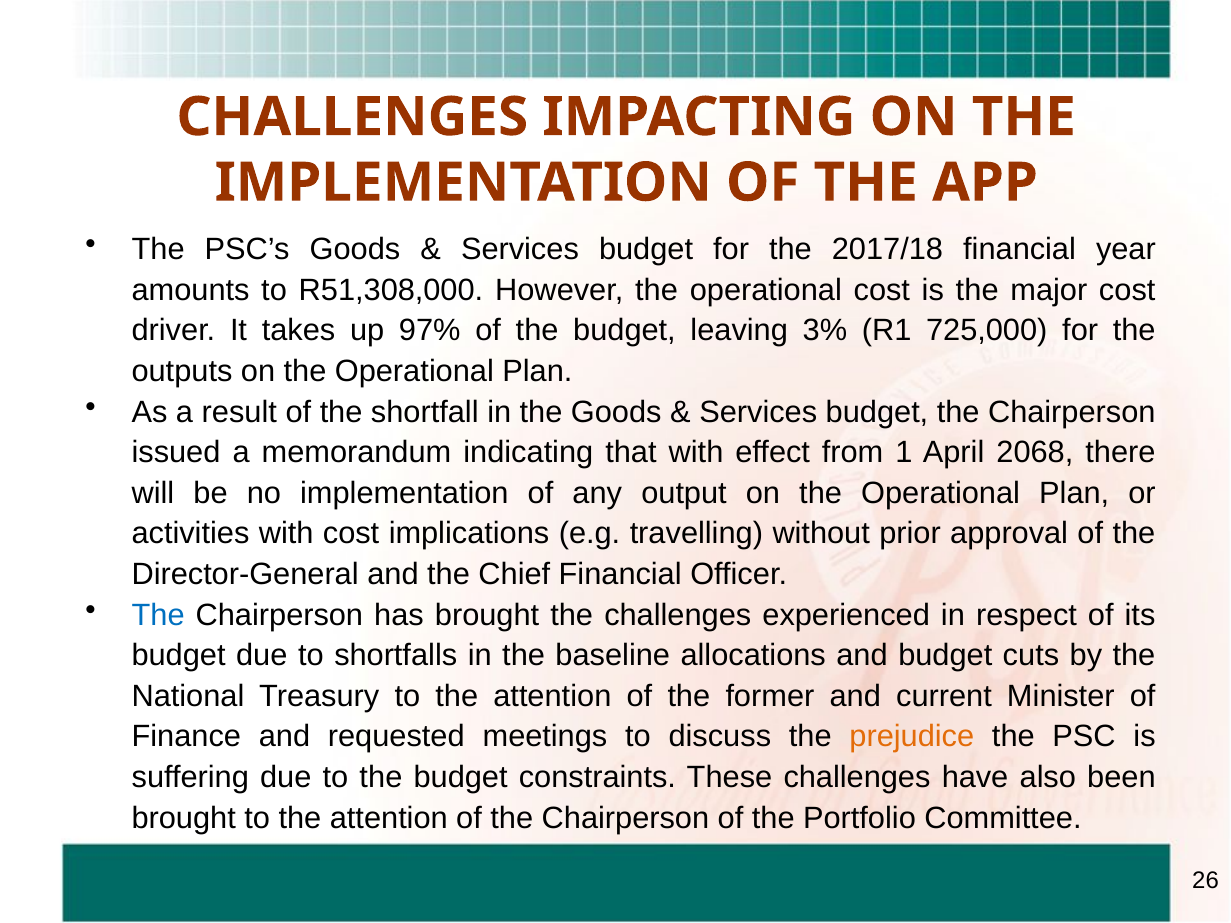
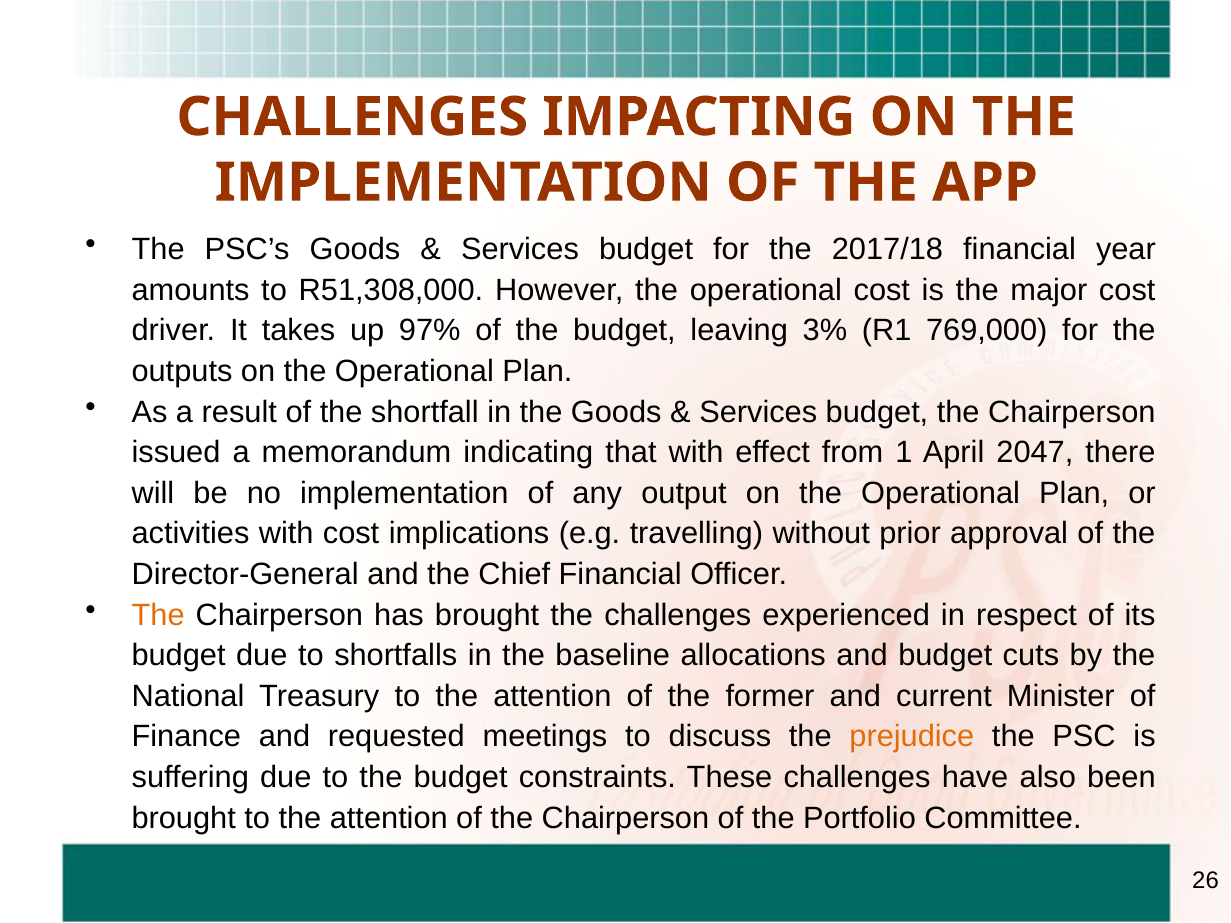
725,000: 725,000 -> 769,000
2068: 2068 -> 2047
The at (158, 615) colour: blue -> orange
